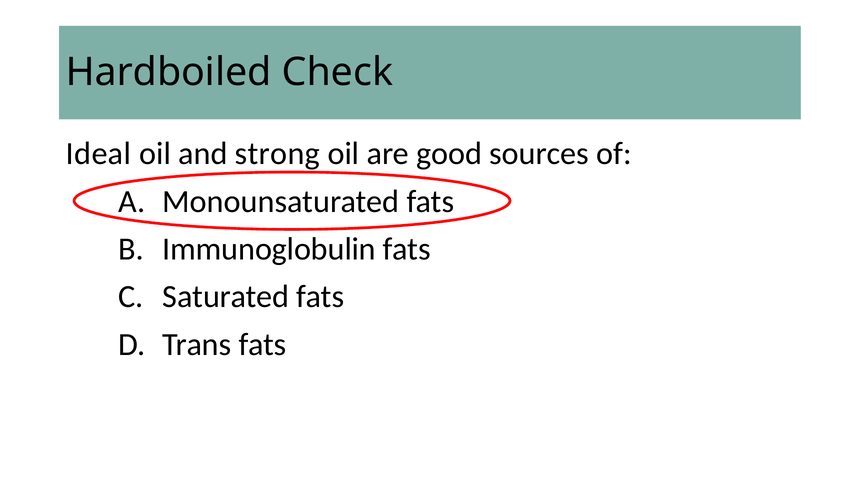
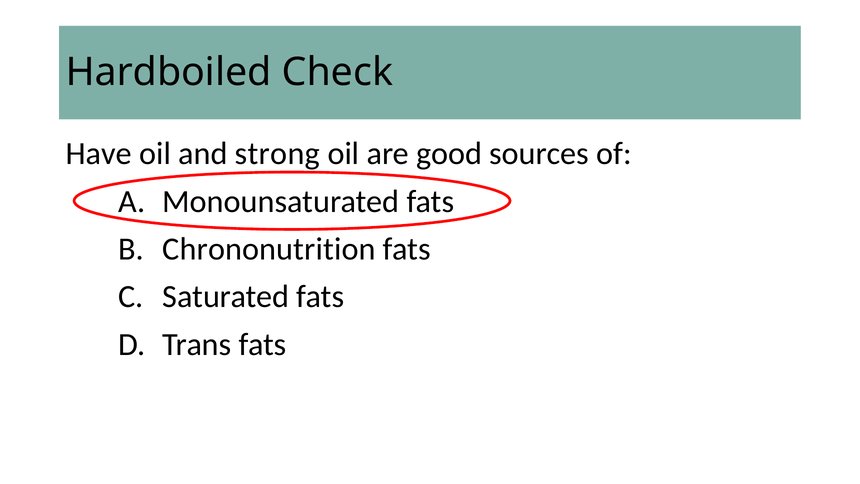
Ideal: Ideal -> Have
Immunoglobulin: Immunoglobulin -> Chrononutrition
